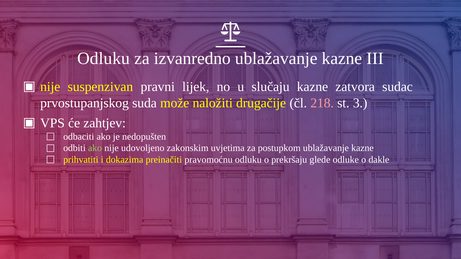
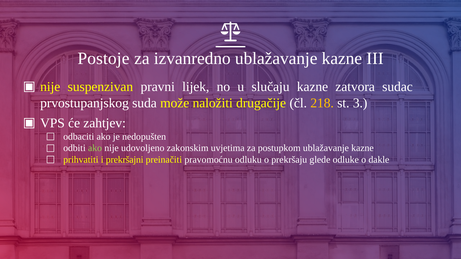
Odluku at (103, 58): Odluku -> Postoje
218 colour: pink -> yellow
dokazima: dokazima -> prekršajni
